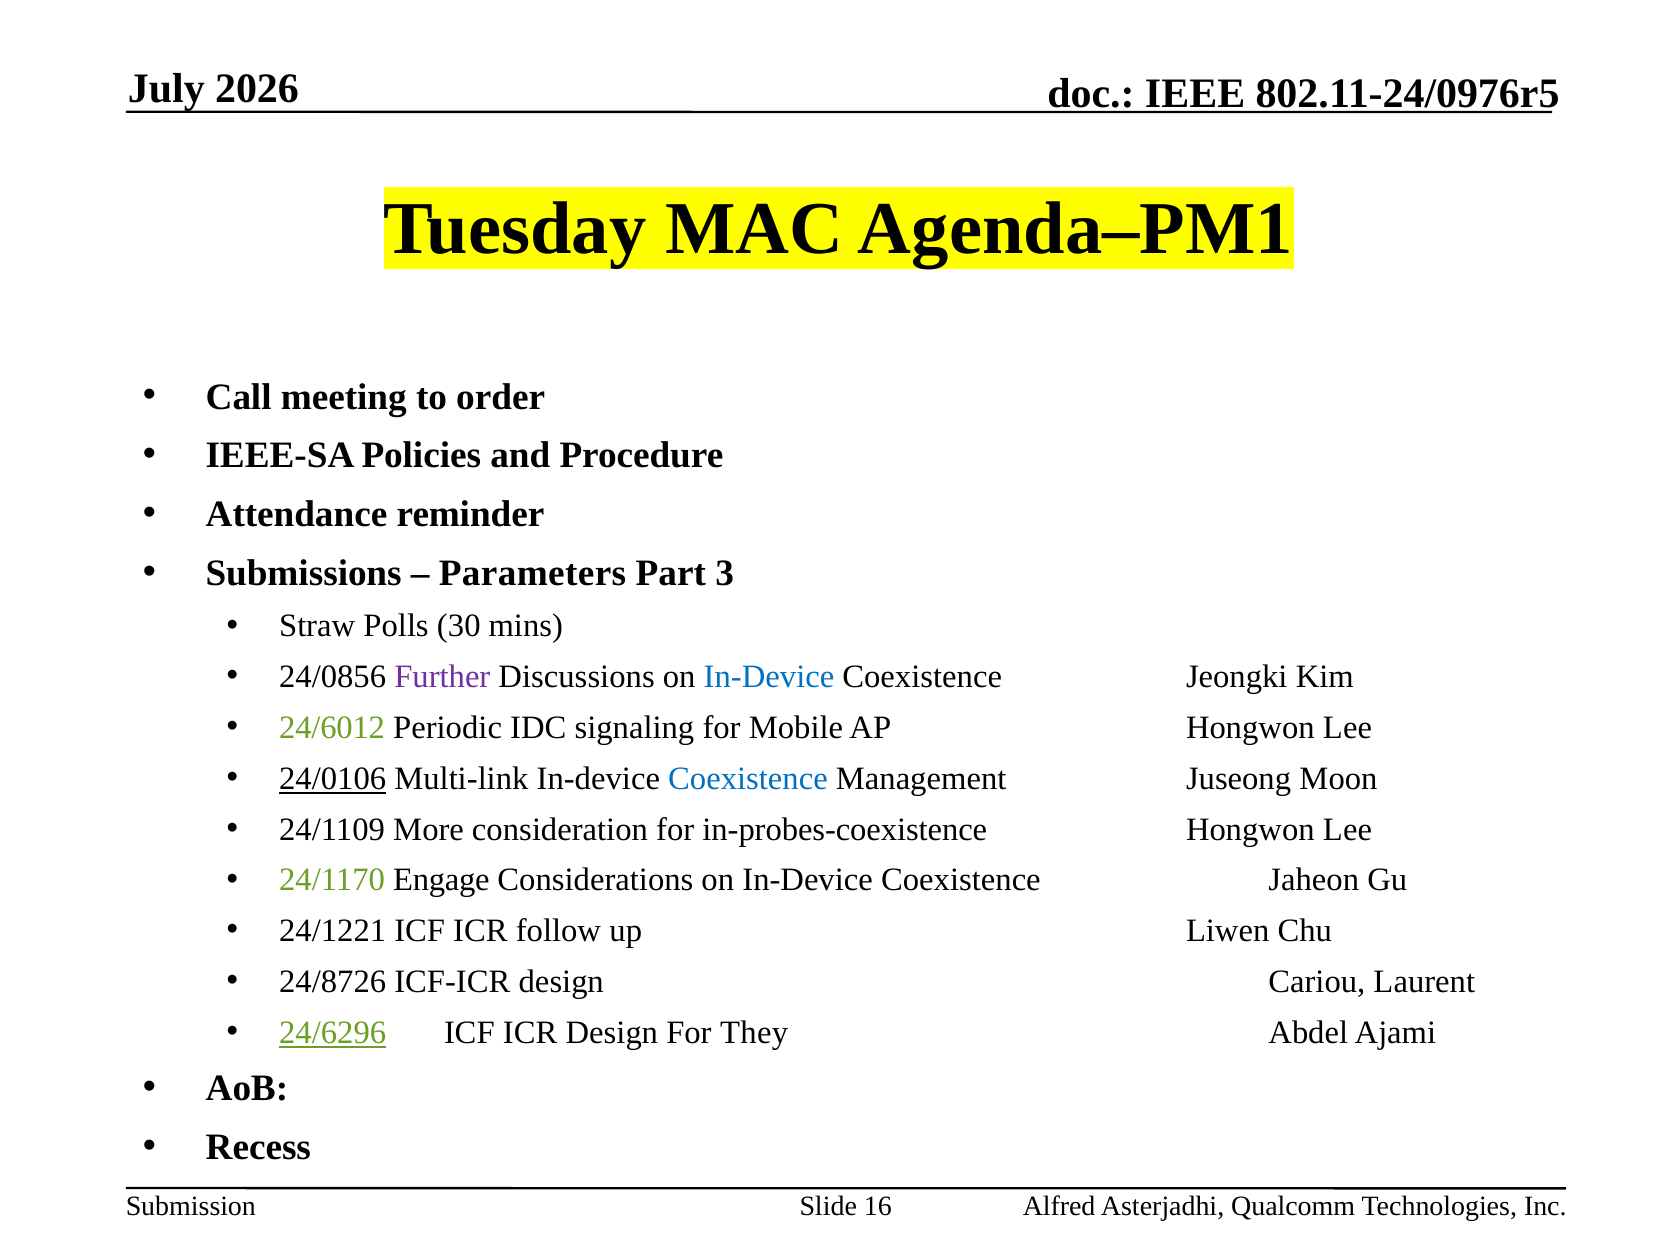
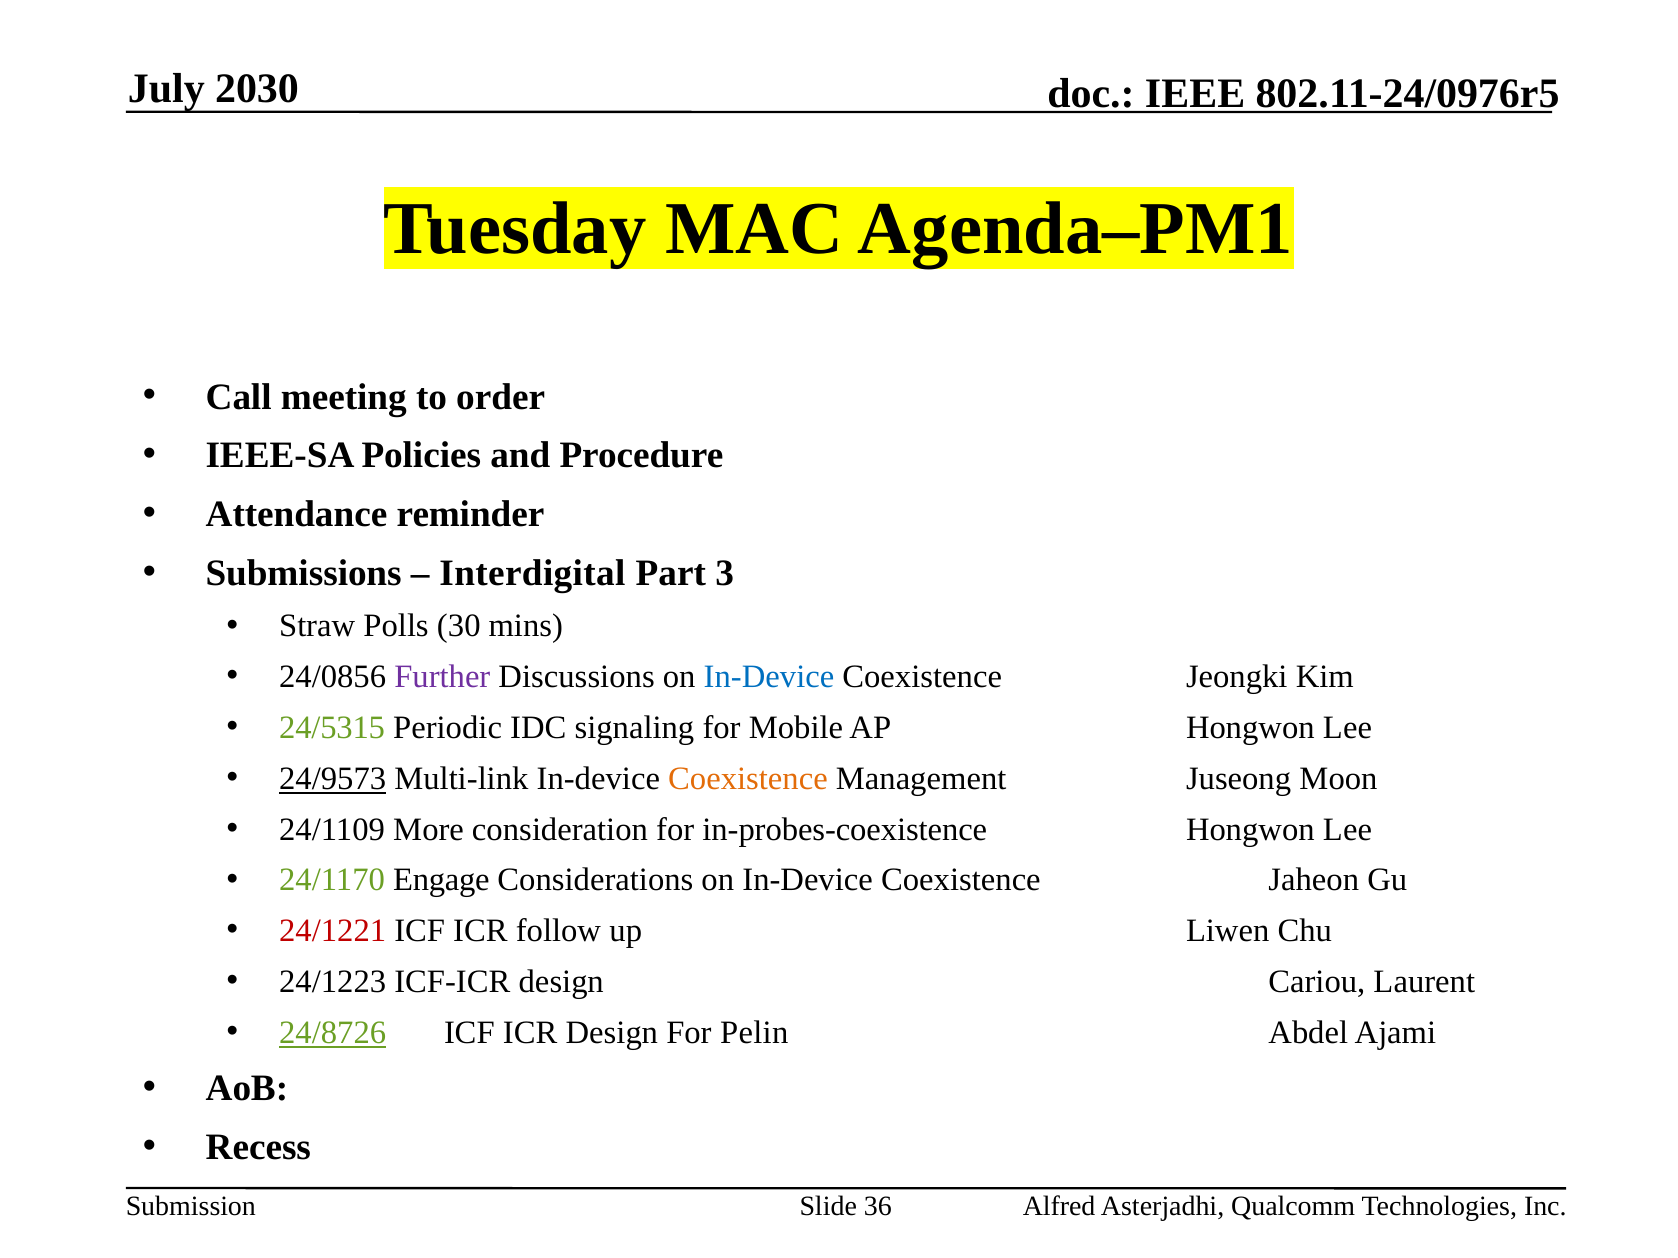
2026: 2026 -> 2030
Parameters: Parameters -> Interdigital
24/6012: 24/6012 -> 24/5315
24/0106: 24/0106 -> 24/9573
Coexistence at (748, 779) colour: blue -> orange
24/1221 colour: black -> red
24/8726: 24/8726 -> 24/1223
24/6296: 24/6296 -> 24/8726
They: They -> Pelin
16: 16 -> 36
